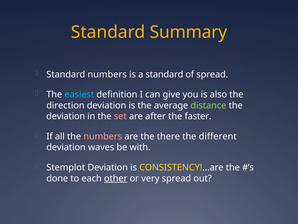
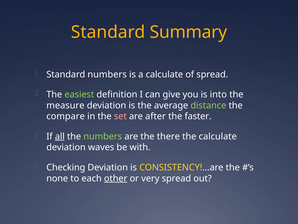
a standard: standard -> calculate
easiest colour: light blue -> light green
also: also -> into
direction: direction -> measure
deviation at (66, 116): deviation -> compare
all underline: none -> present
numbers at (103, 136) colour: pink -> light green
the different: different -> calculate
Stemplot: Stemplot -> Checking
done: done -> none
